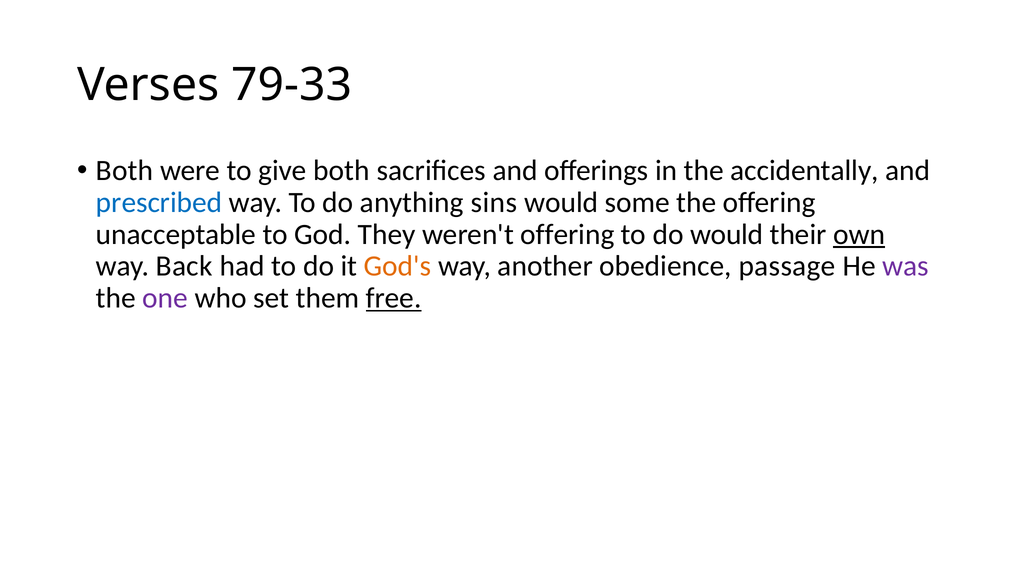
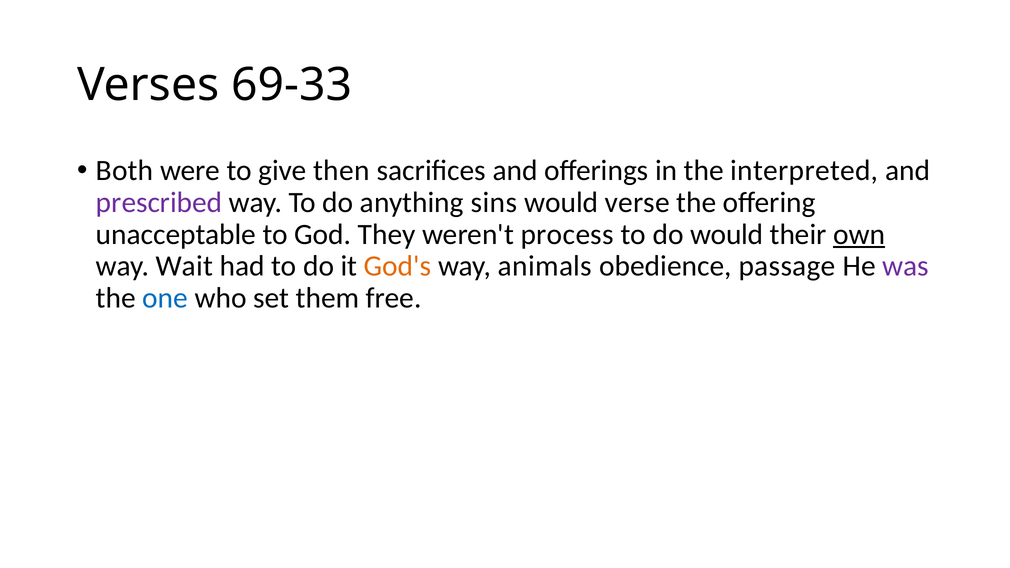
79-33: 79-33 -> 69-33
give both: both -> then
accidentally: accidentally -> interpreted
prescribed colour: blue -> purple
some: some -> verse
weren't offering: offering -> process
Back: Back -> Wait
another: another -> animals
one colour: purple -> blue
free underline: present -> none
